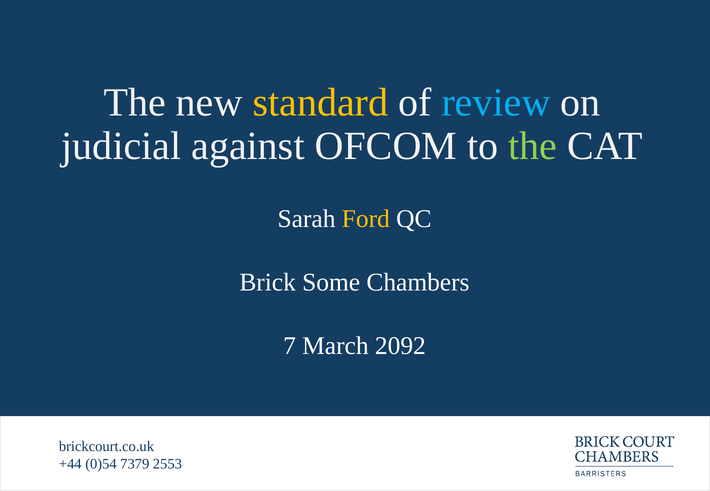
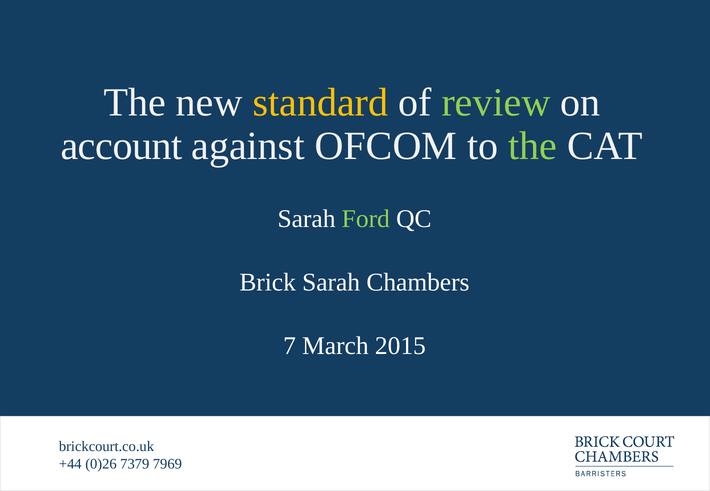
review colour: light blue -> light green
judicial: judicial -> account
Ford colour: yellow -> light green
Brick Some: Some -> Sarah
2092: 2092 -> 2015
0)54: 0)54 -> 0)26
2553: 2553 -> 7969
